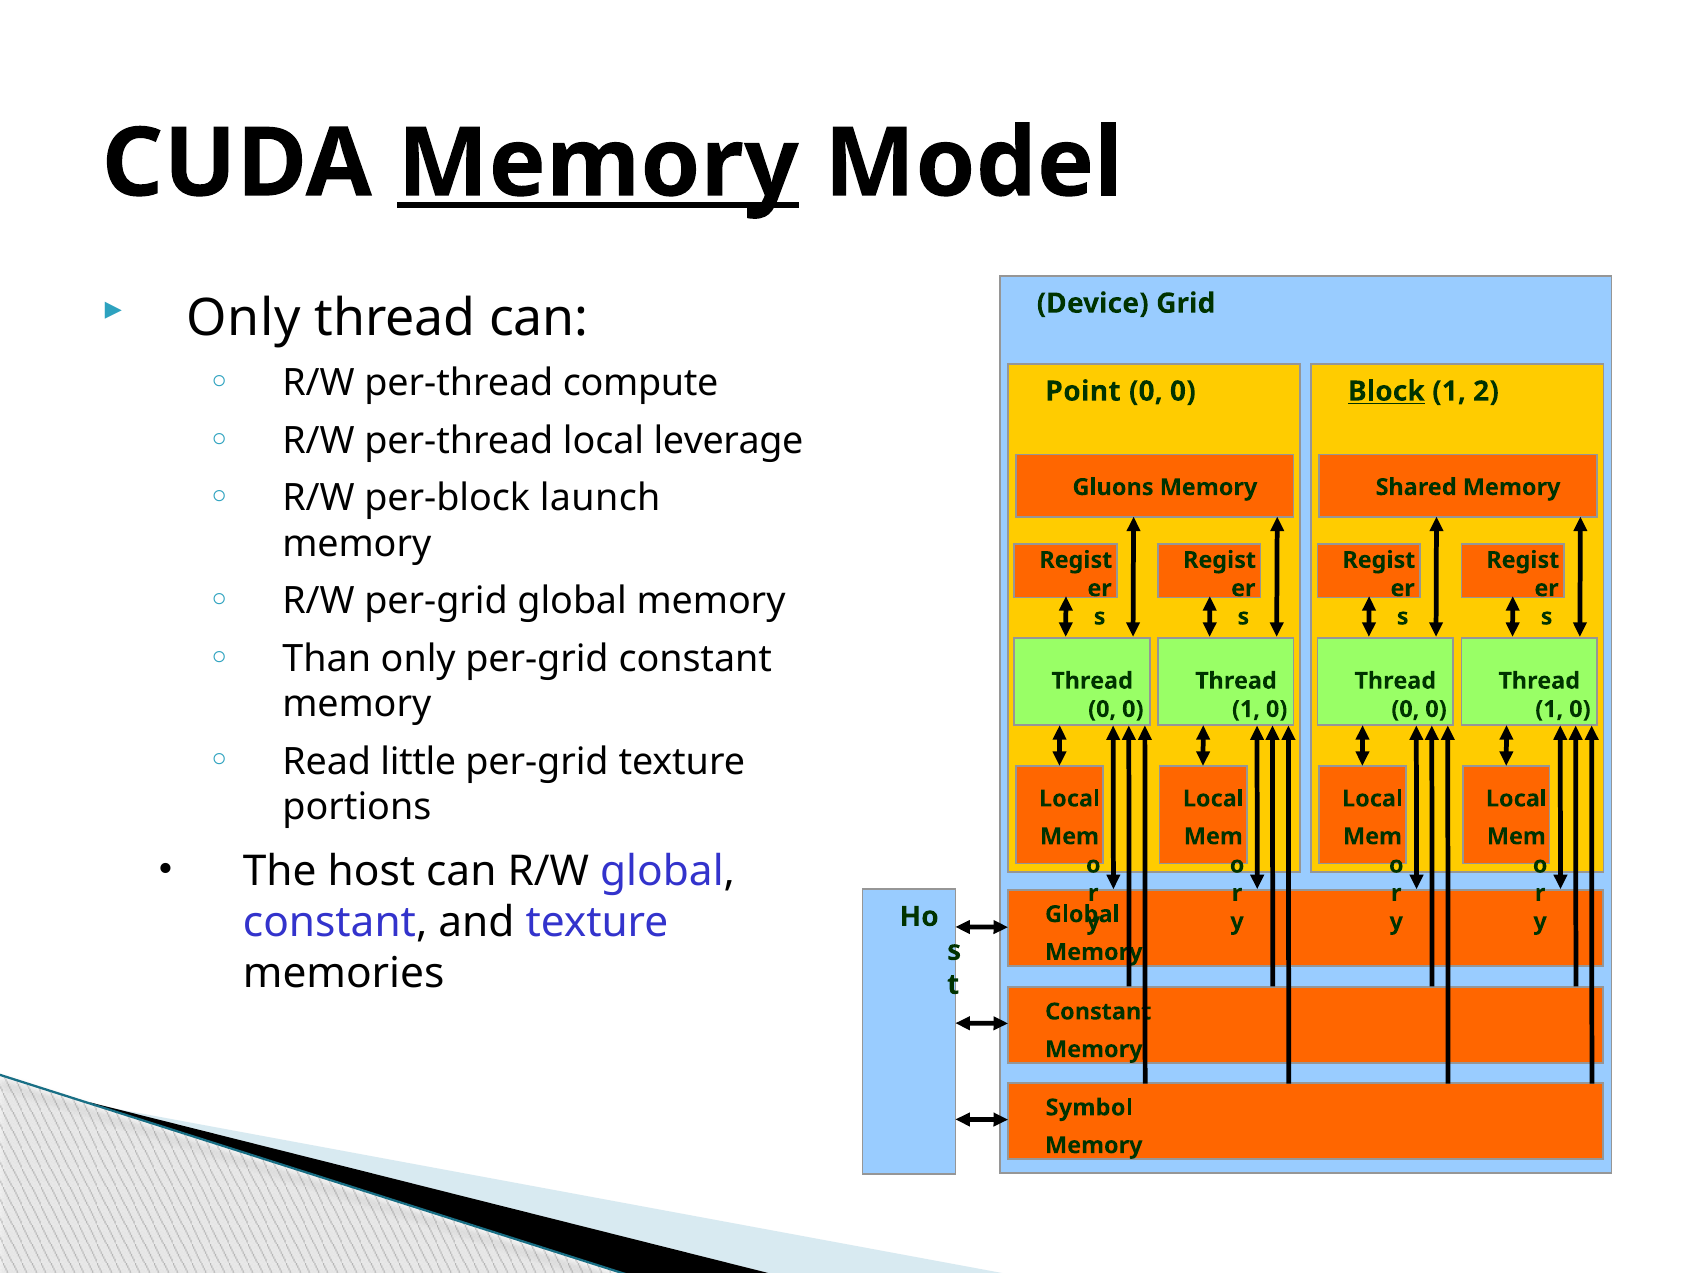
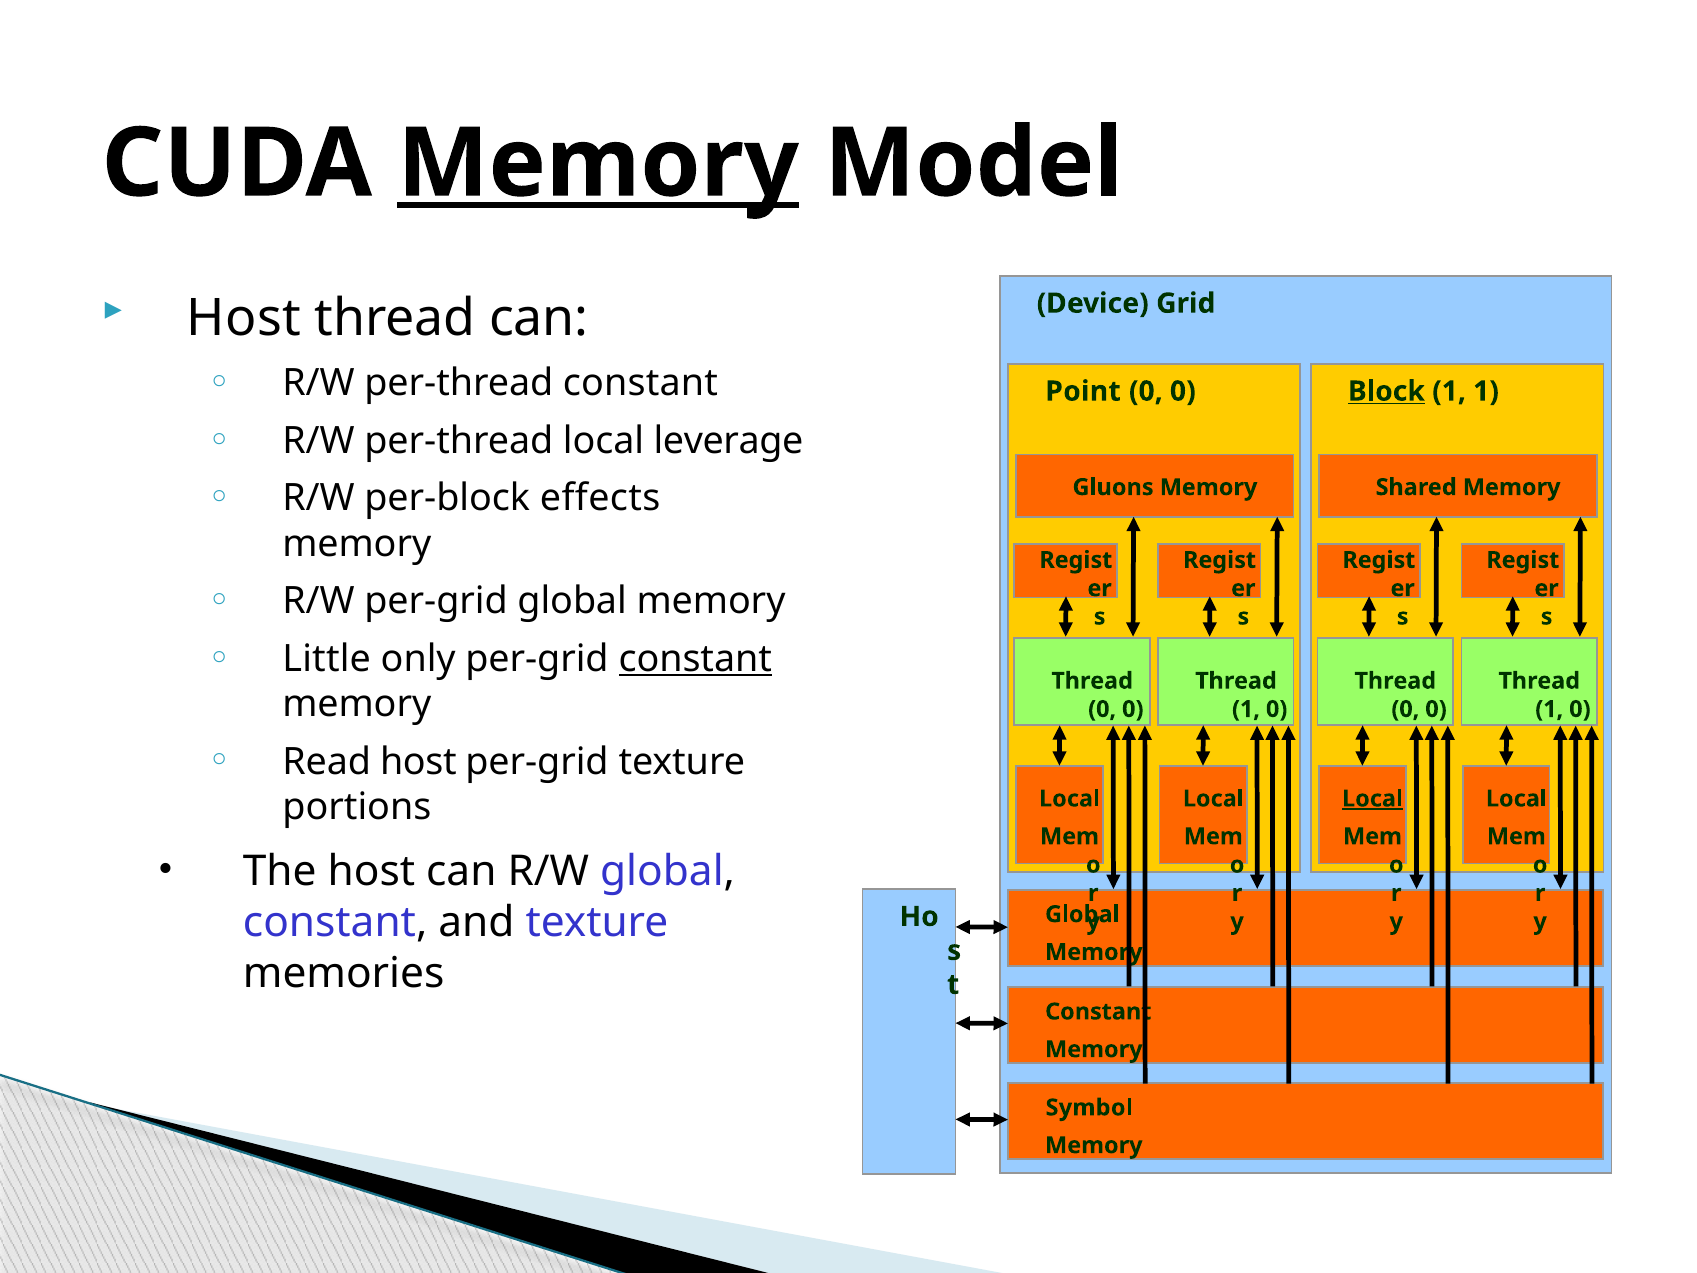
Only at (244, 318): Only -> Host
per-thread compute: compute -> constant
1 2: 2 -> 1
launch: launch -> effects
Than: Than -> Little
constant at (695, 659) underline: none -> present
Read little: little -> host
Local at (1372, 799) underline: none -> present
